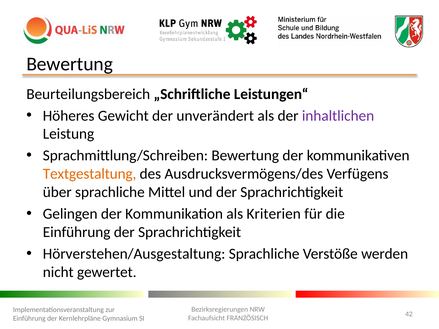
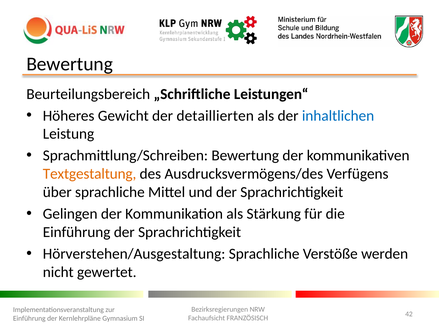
unverändert: unverändert -> detaillierten
inhaltlichen colour: purple -> blue
Kriterien: Kriterien -> Stärkung
